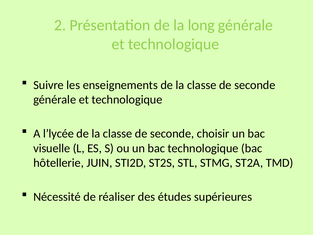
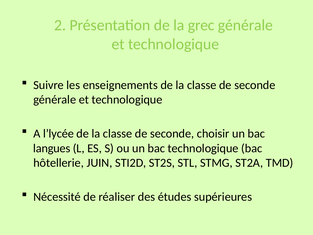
long: long -> grec
visuelle: visuelle -> langues
